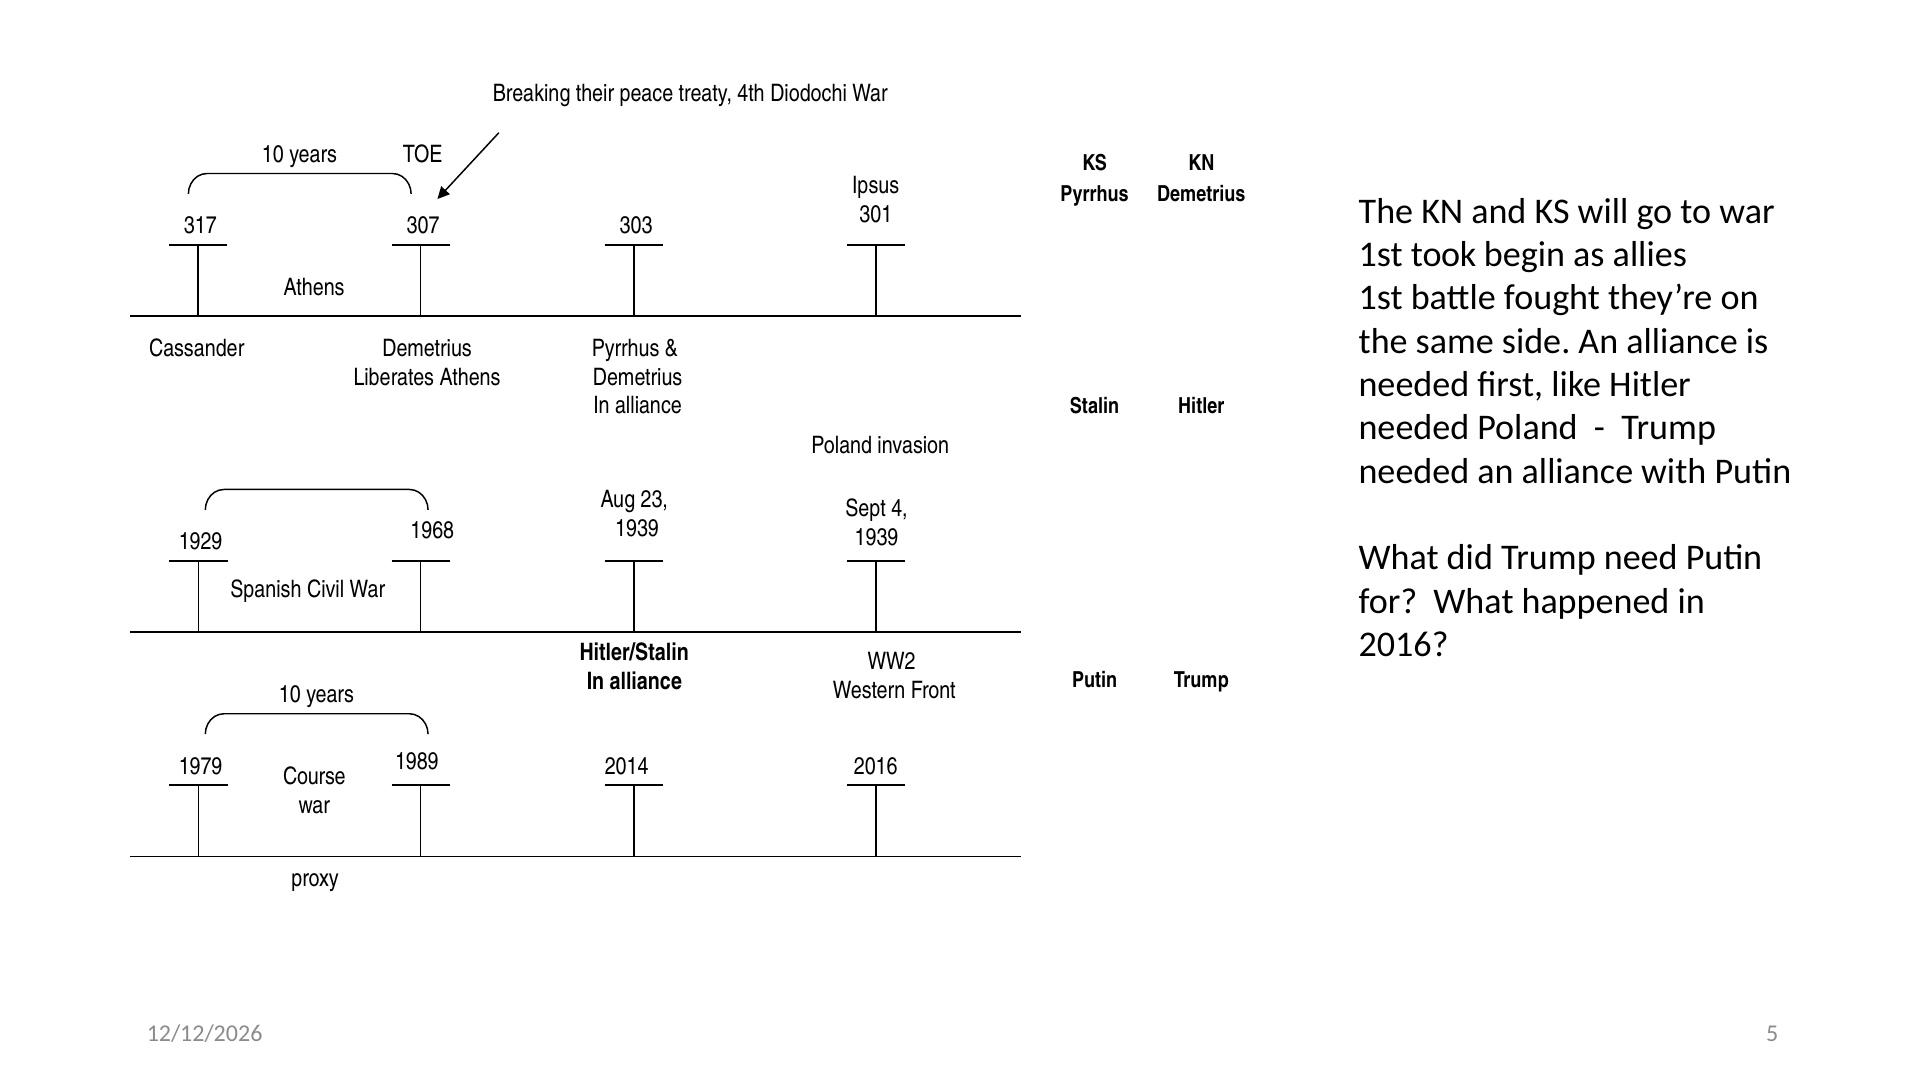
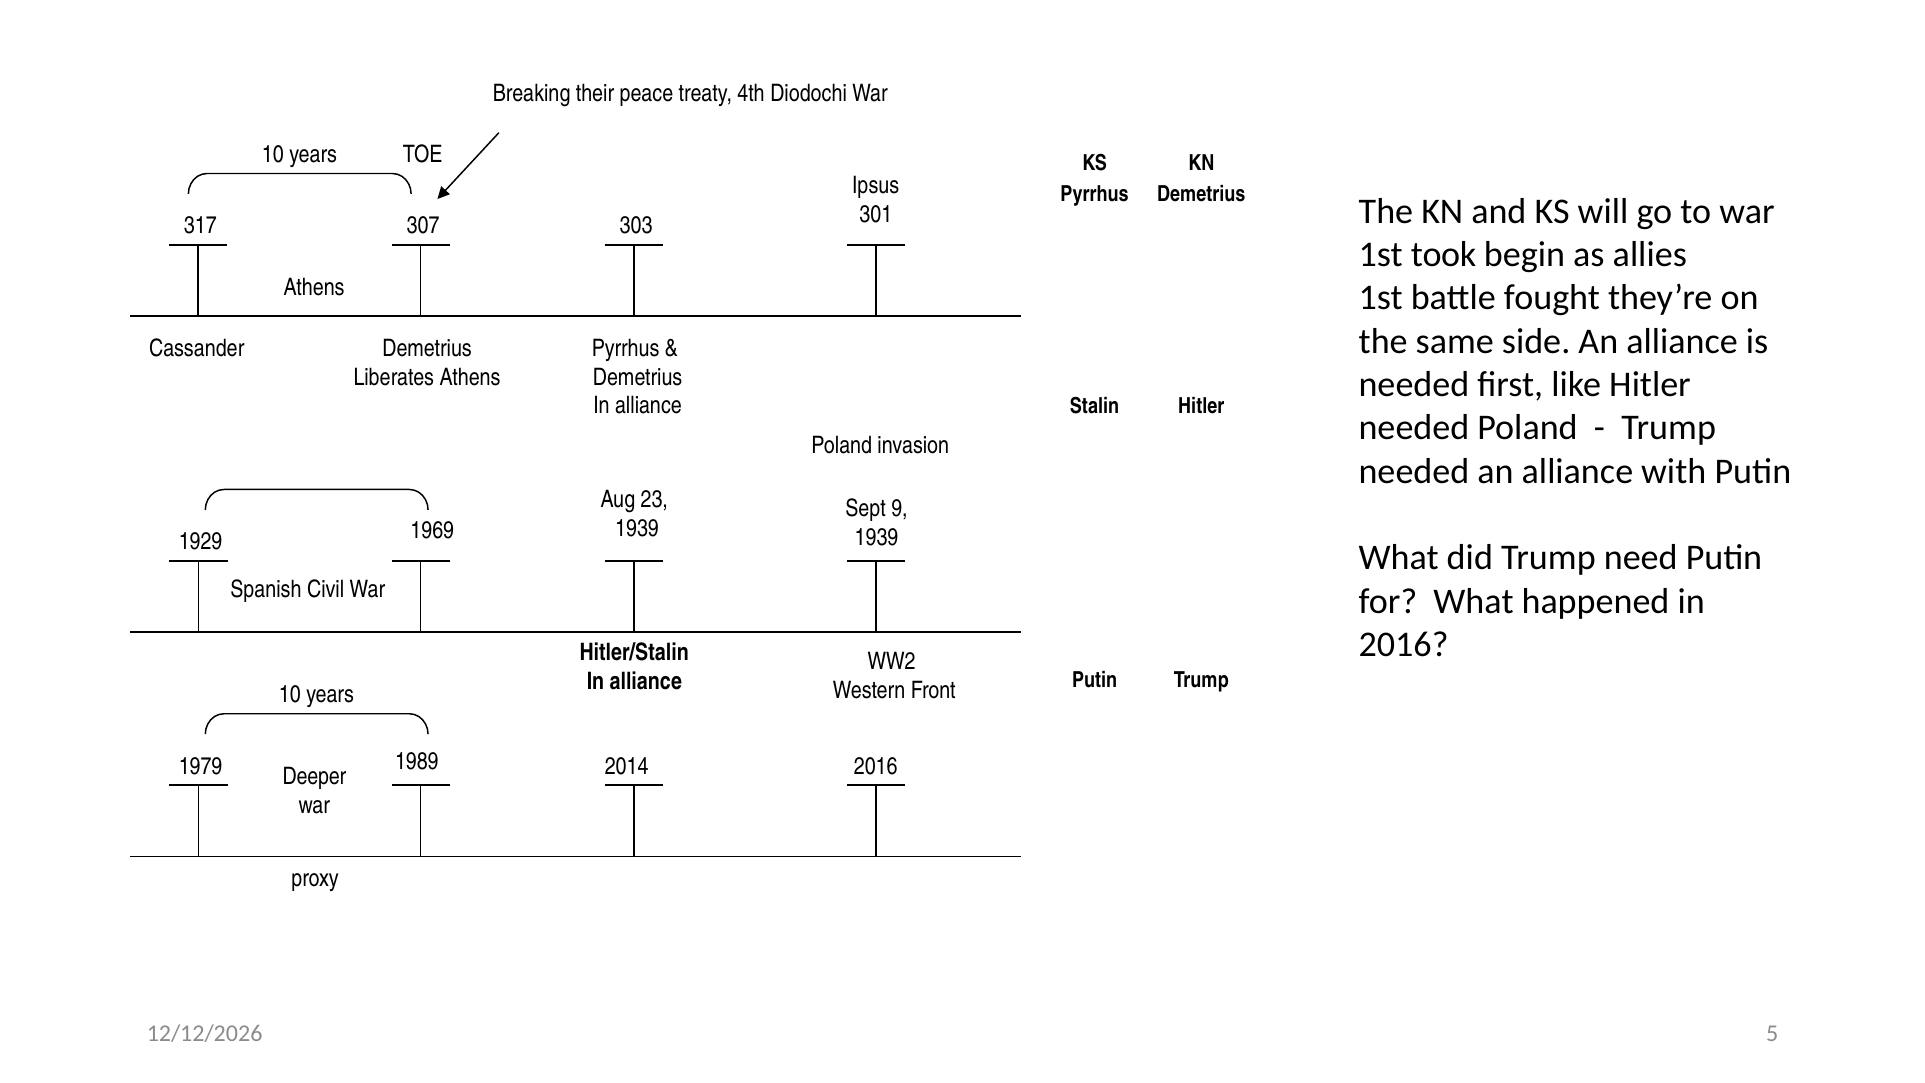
4: 4 -> 9
1968: 1968 -> 1969
Course: Course -> Deeper
